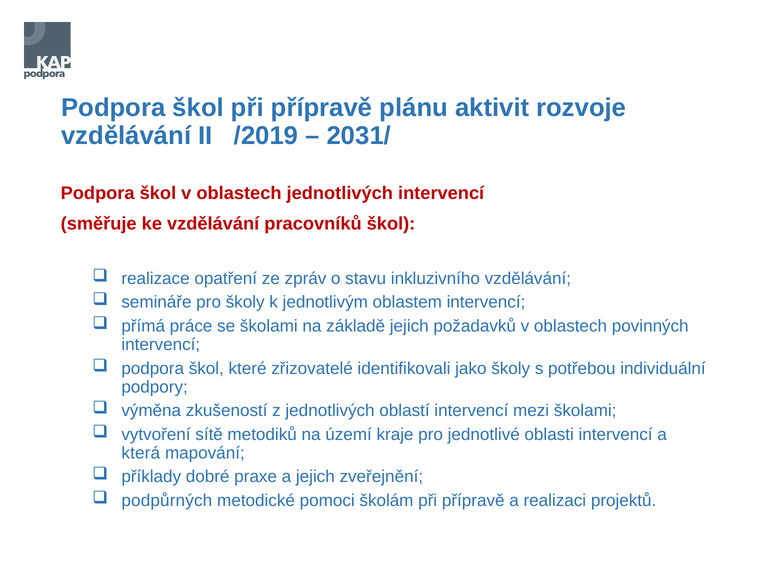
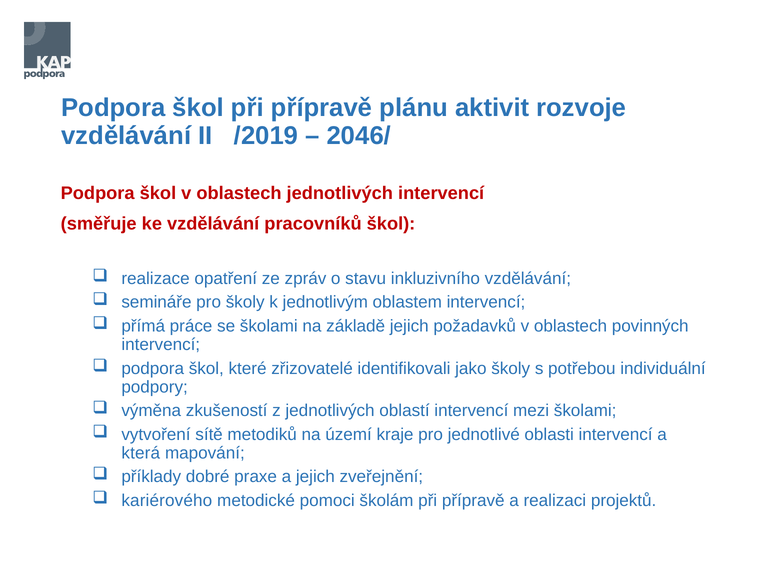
2031/: 2031/ -> 2046/
podpůrných: podpůrných -> kariérového
